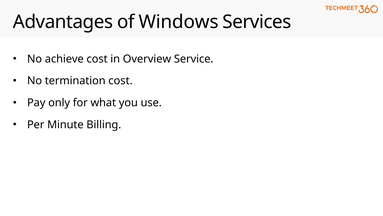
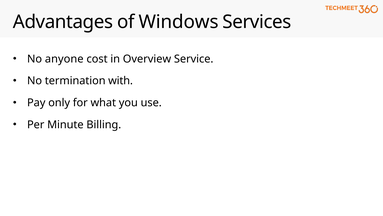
achieve: achieve -> anyone
termination cost: cost -> with
